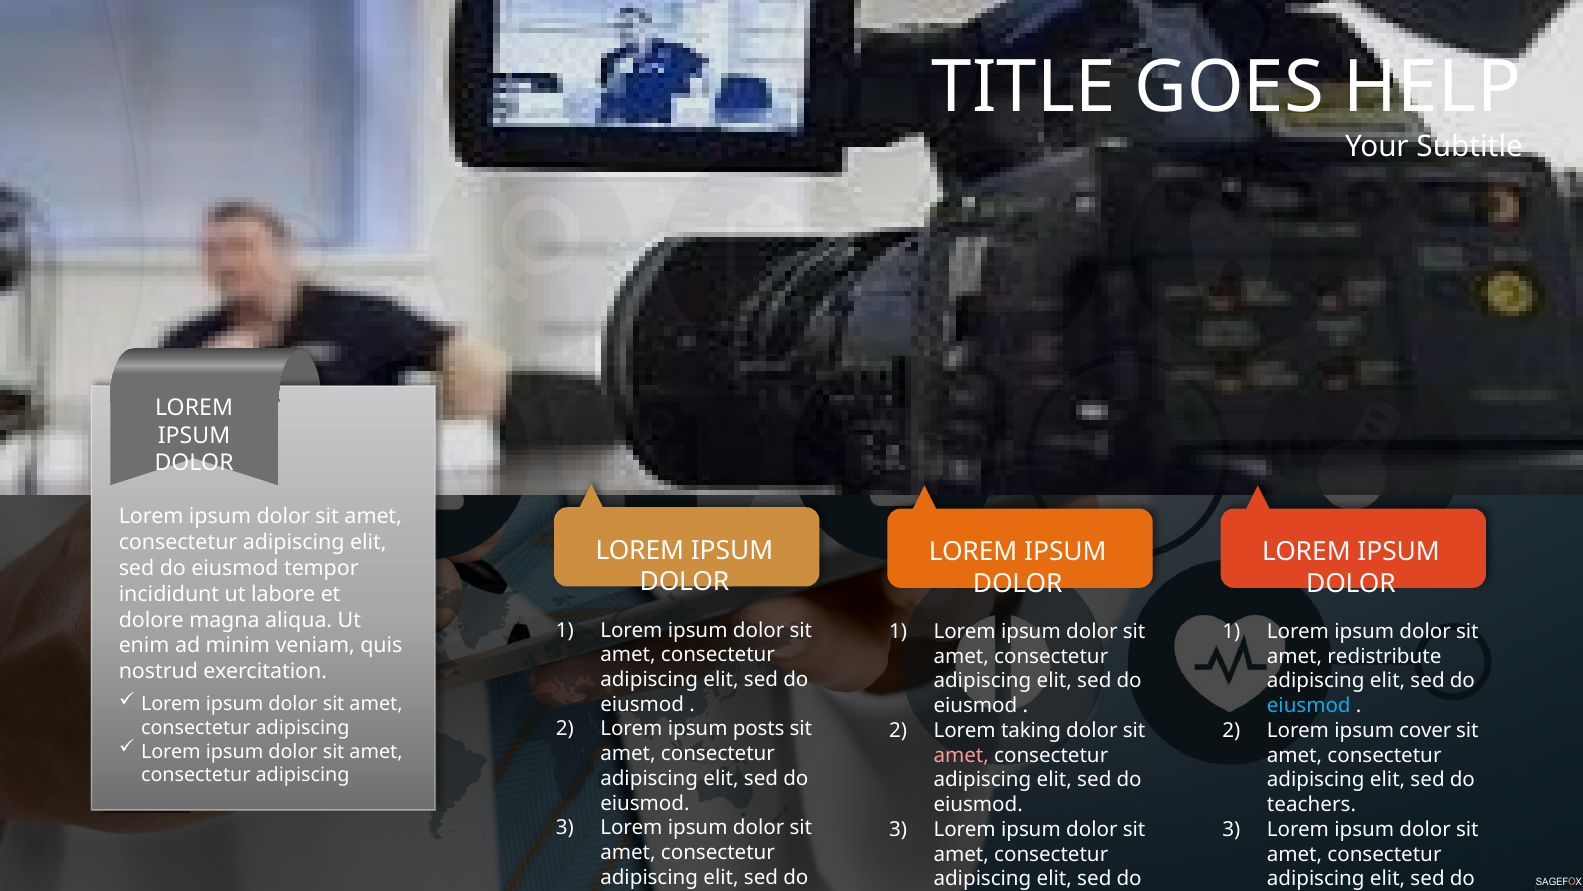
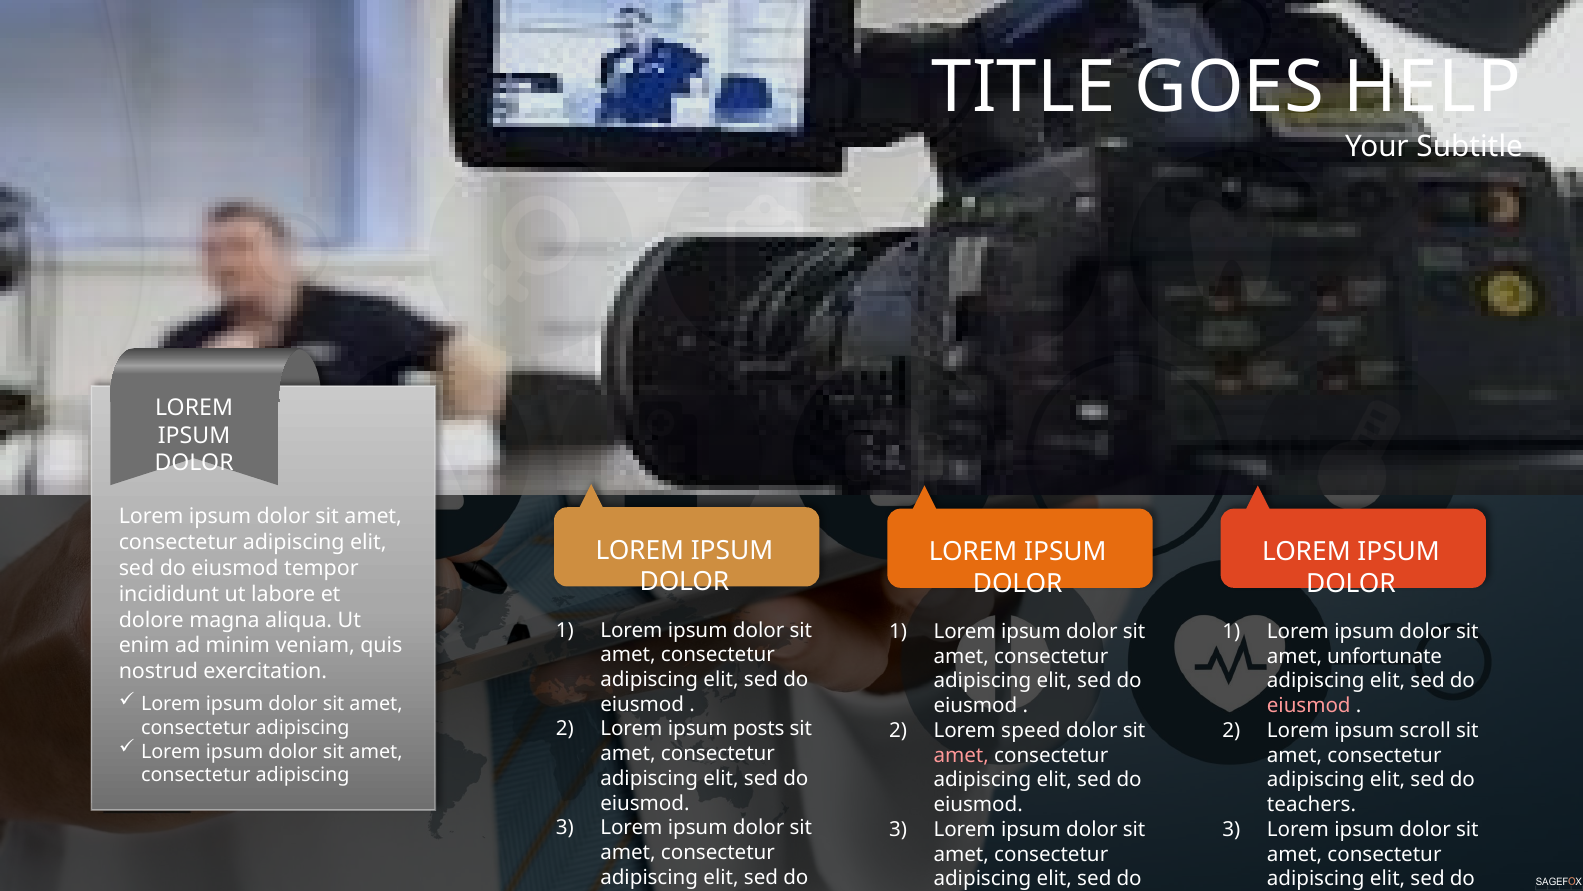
redistribute: redistribute -> unfortunate
eiusmod at (1309, 705) colour: light blue -> pink
taking: taking -> speed
cover: cover -> scroll
